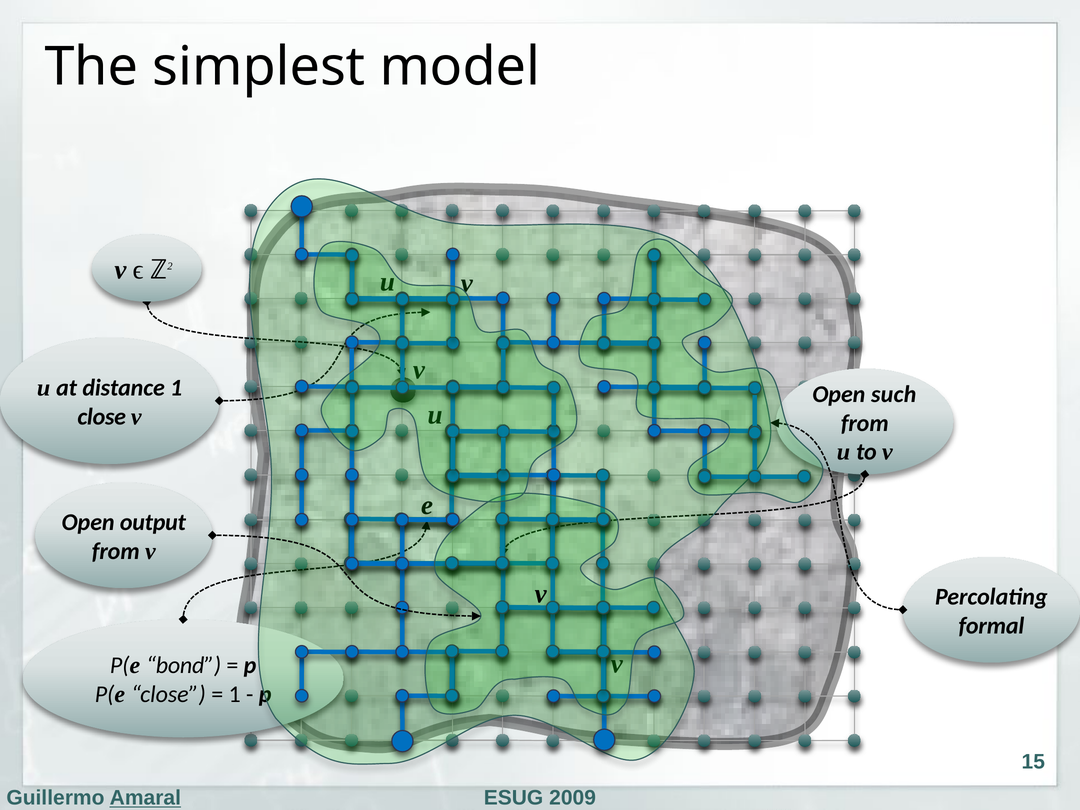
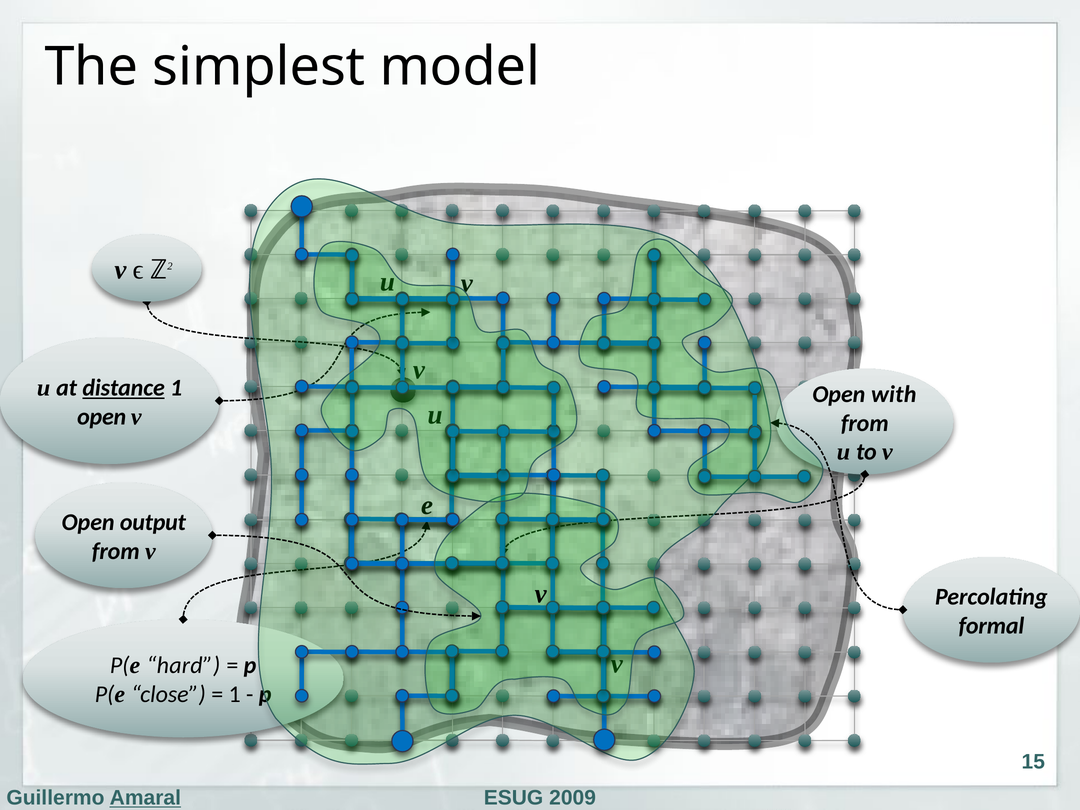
distance underline: none -> present
such: such -> with
close at (102, 417): close -> open
bond: bond -> hard
